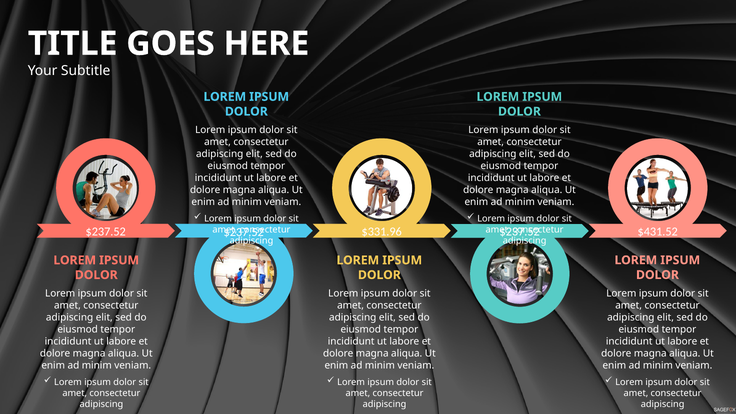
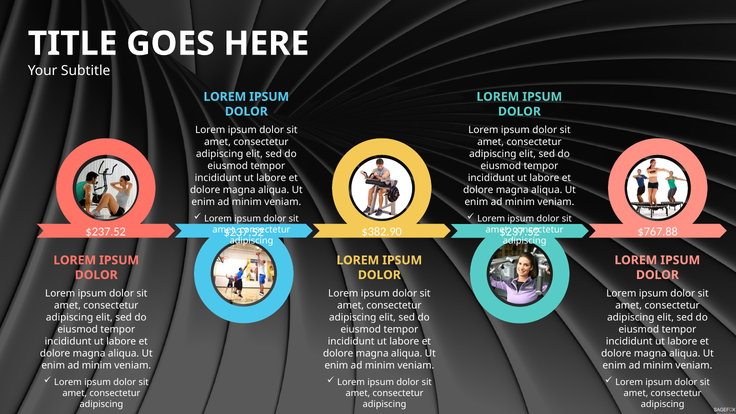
$331.96: $331.96 -> $382.90
$431.52: $431.52 -> $767.88
